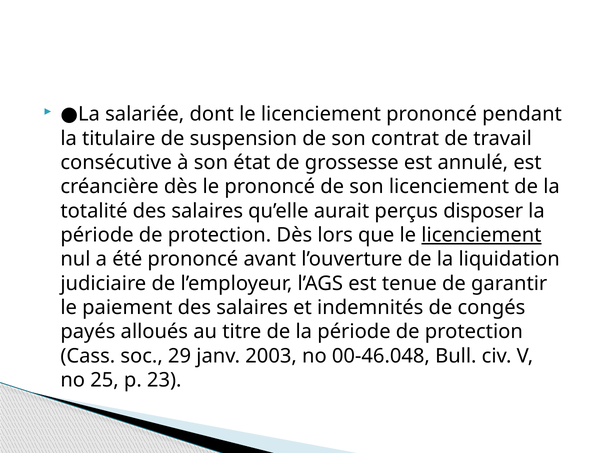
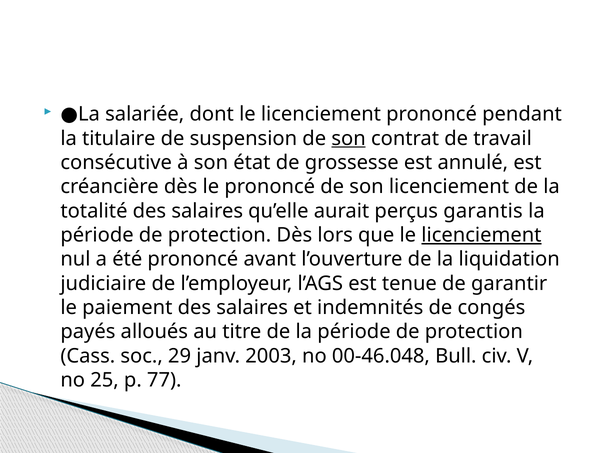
son at (349, 139) underline: none -> present
disposer: disposer -> garantis
23: 23 -> 77
